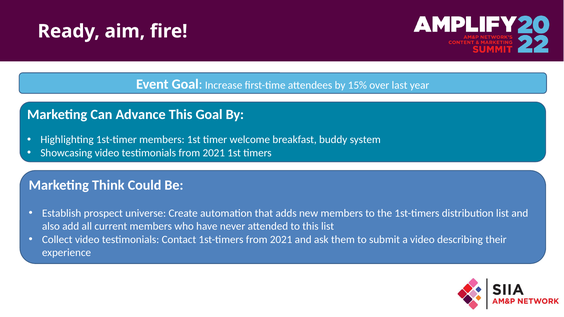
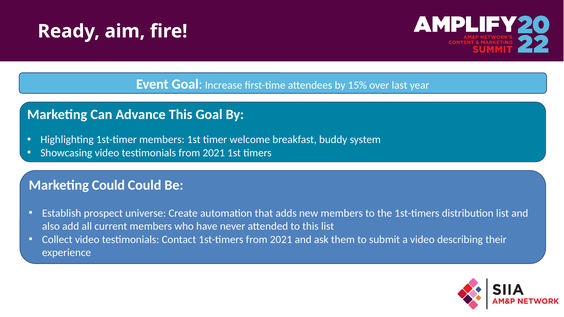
Marketing Think: Think -> Could
